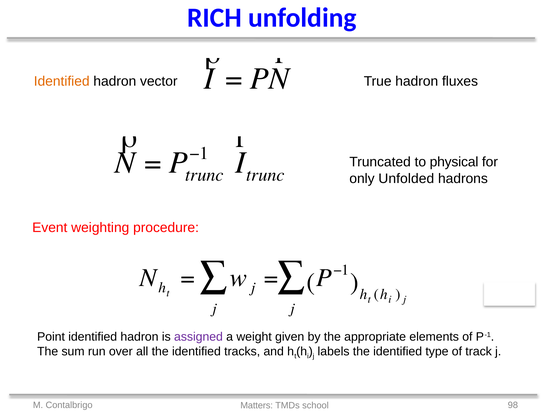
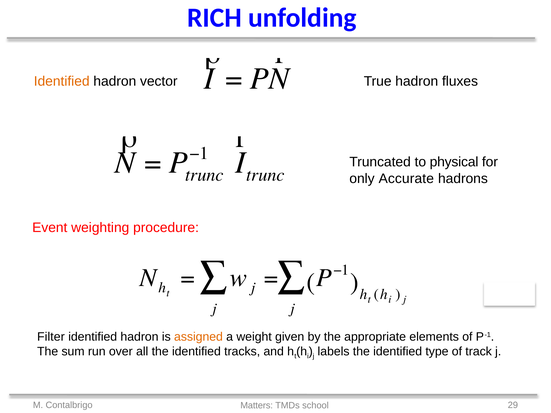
Unfolded: Unfolded -> Accurate
Point: Point -> Filter
assigned colour: purple -> orange
98: 98 -> 29
